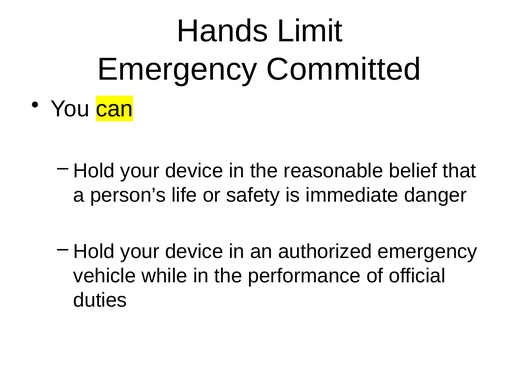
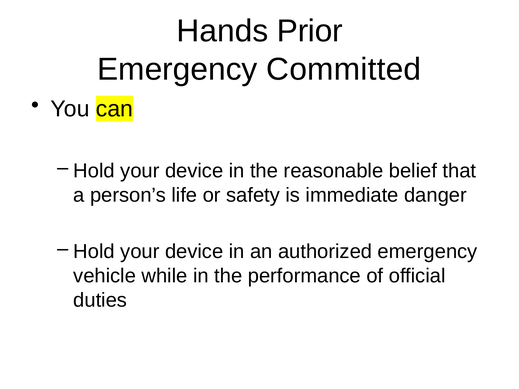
Limit: Limit -> Prior
